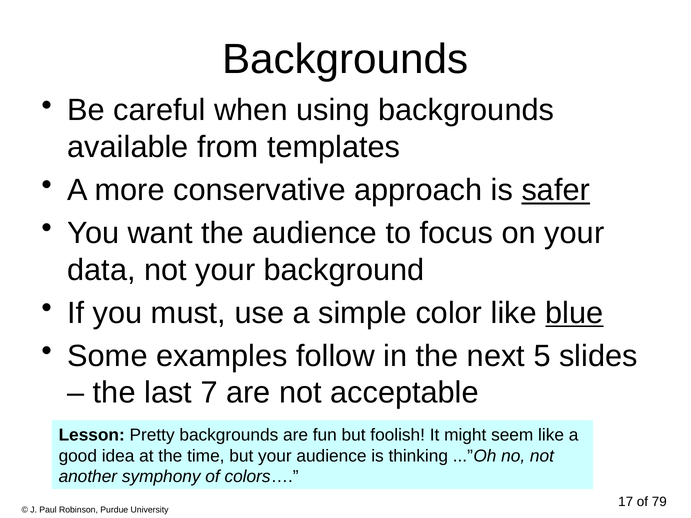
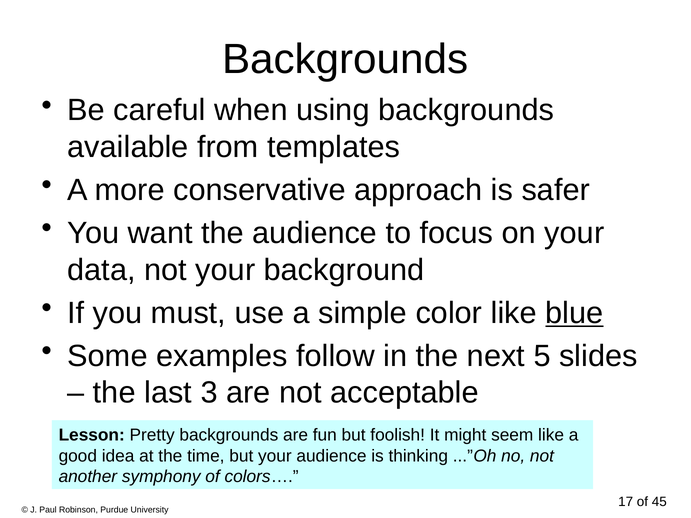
safer underline: present -> none
7: 7 -> 3
79: 79 -> 45
